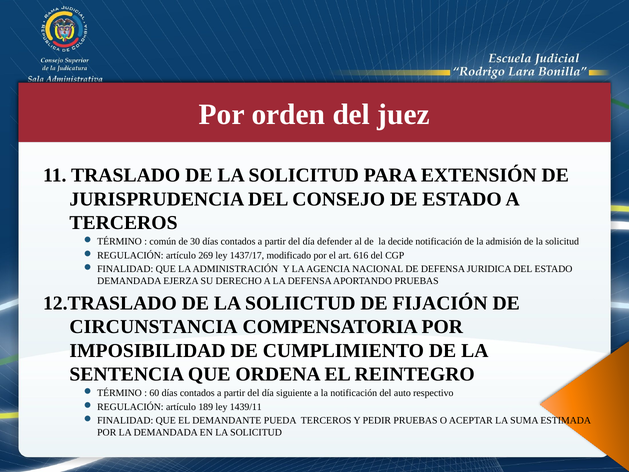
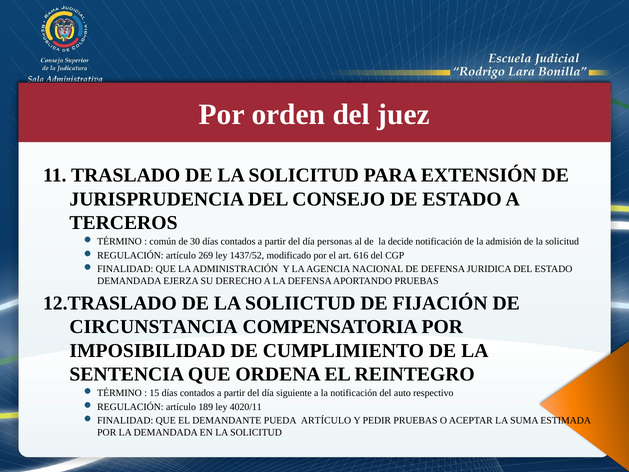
defender: defender -> personas
1437/17: 1437/17 -> 1437/52
60: 60 -> 15
1439/11: 1439/11 -> 4020/11
PUEDA TERCEROS: TERCEROS -> ARTÍCULO
